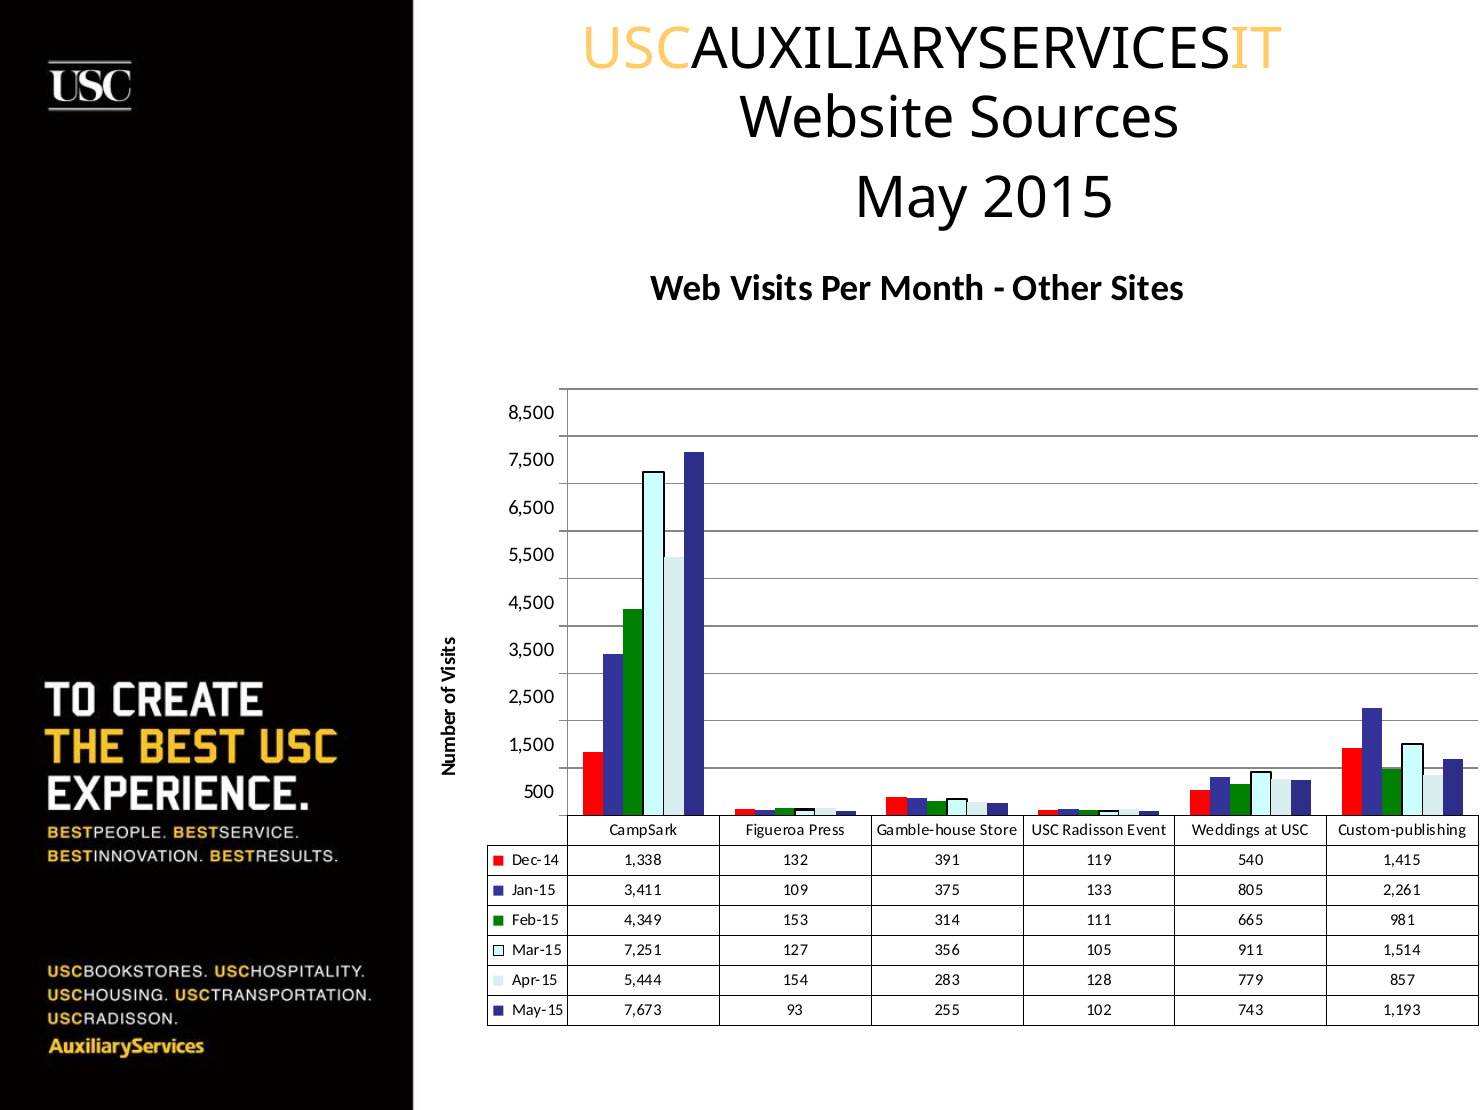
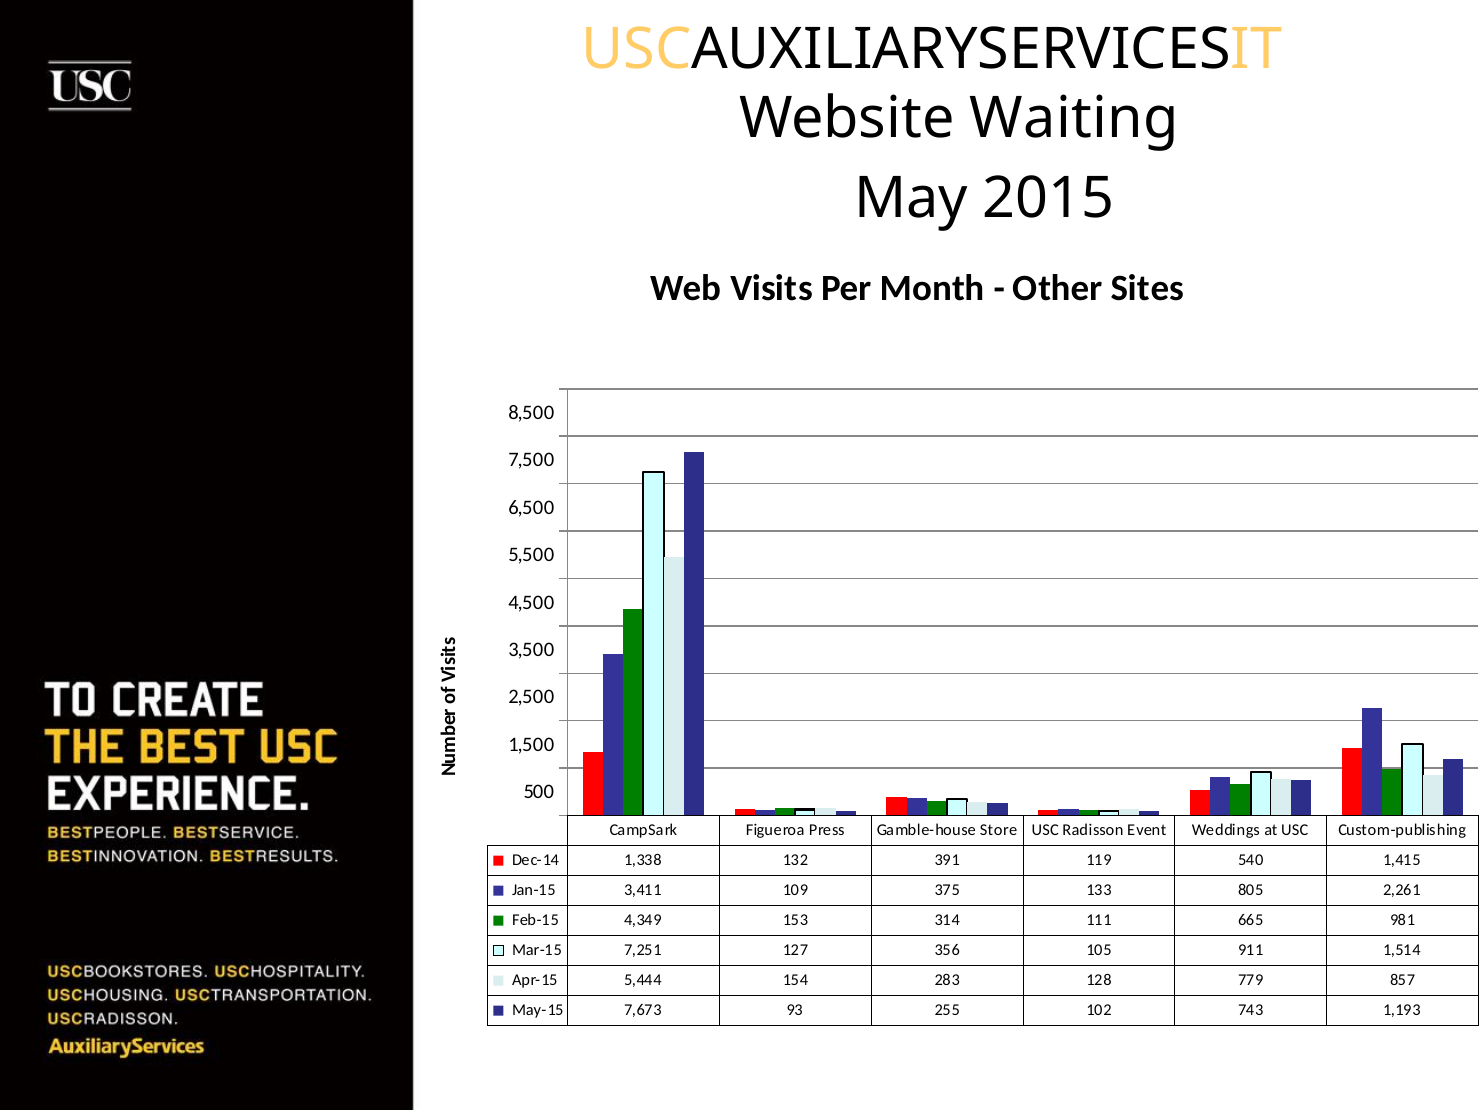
Sources: Sources -> Waiting
